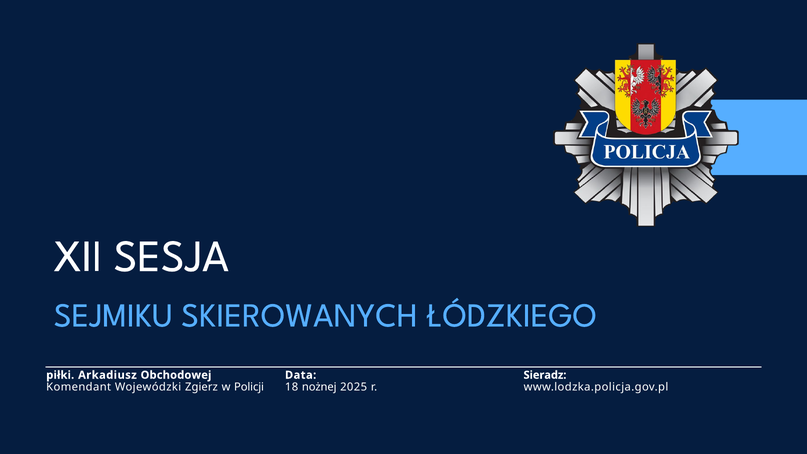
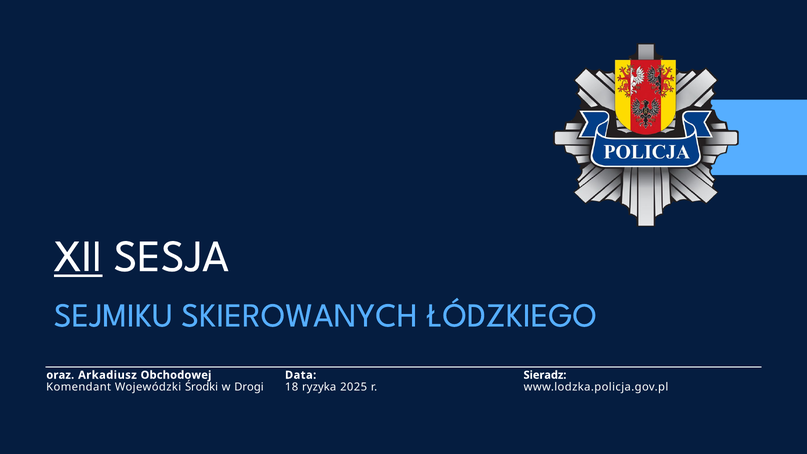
XII underline: none -> present
piłki: piłki -> oraz
Zgierz: Zgierz -> Środki
Policji: Policji -> Drogi
nożnej: nożnej -> ryzyka
